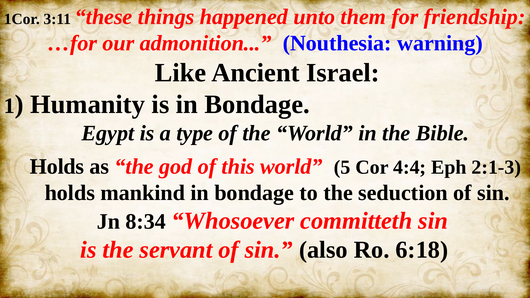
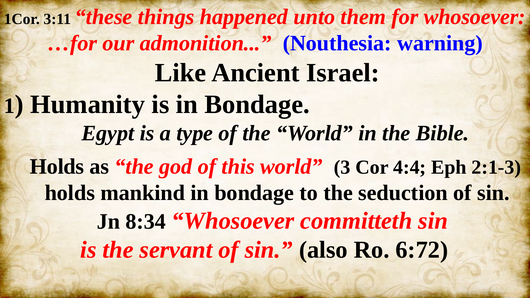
for friendship: friendship -> whosoever
5: 5 -> 3
6:18: 6:18 -> 6:72
